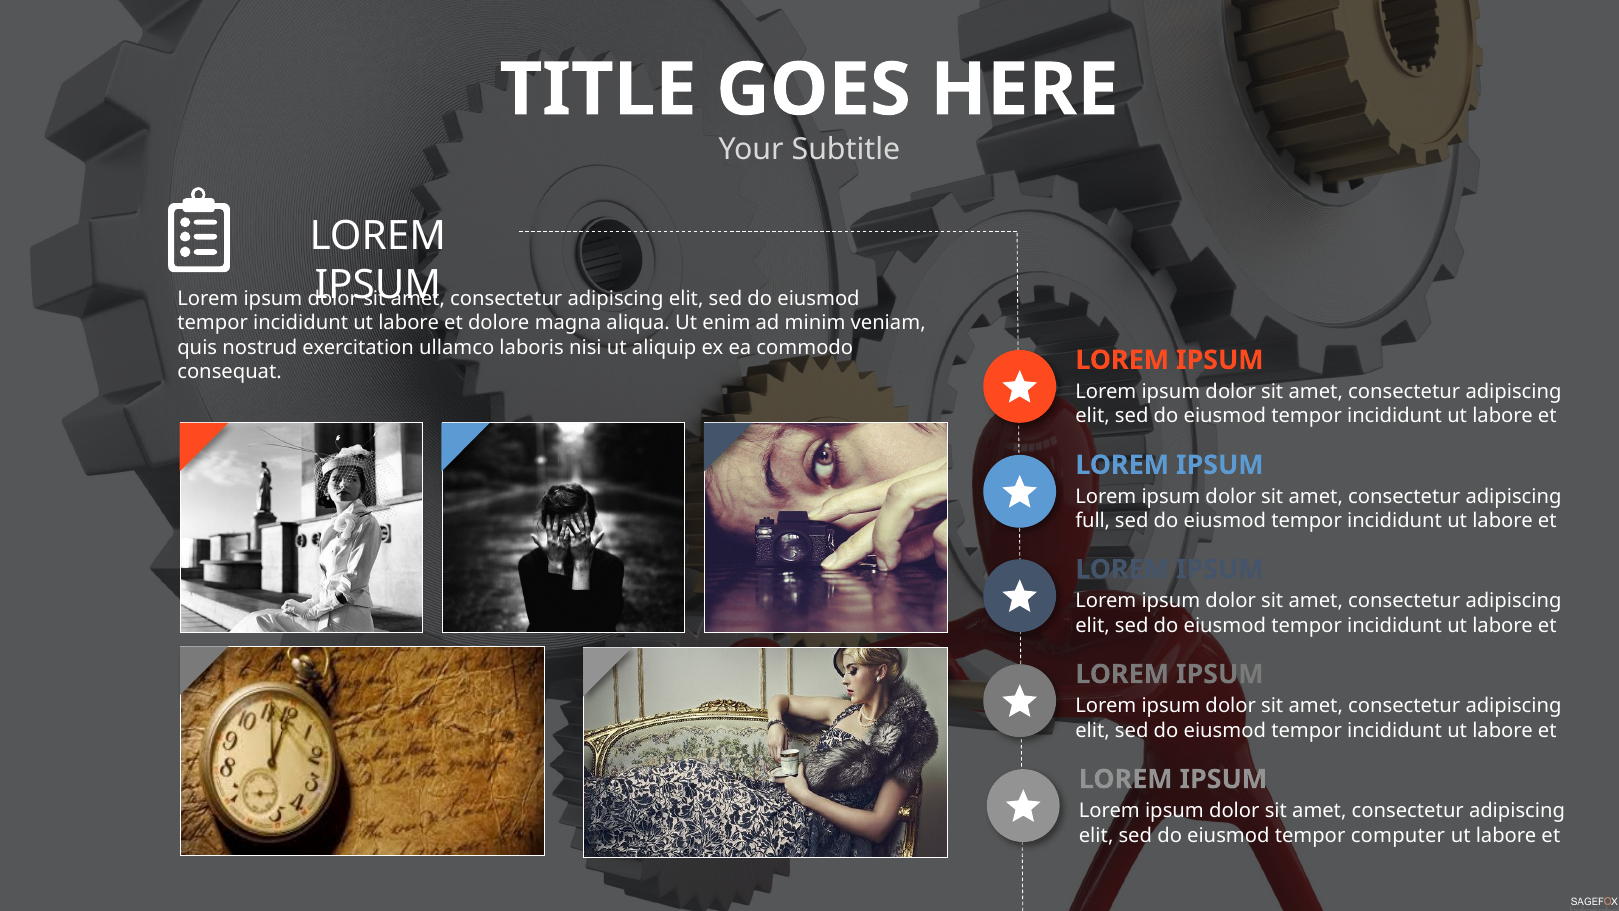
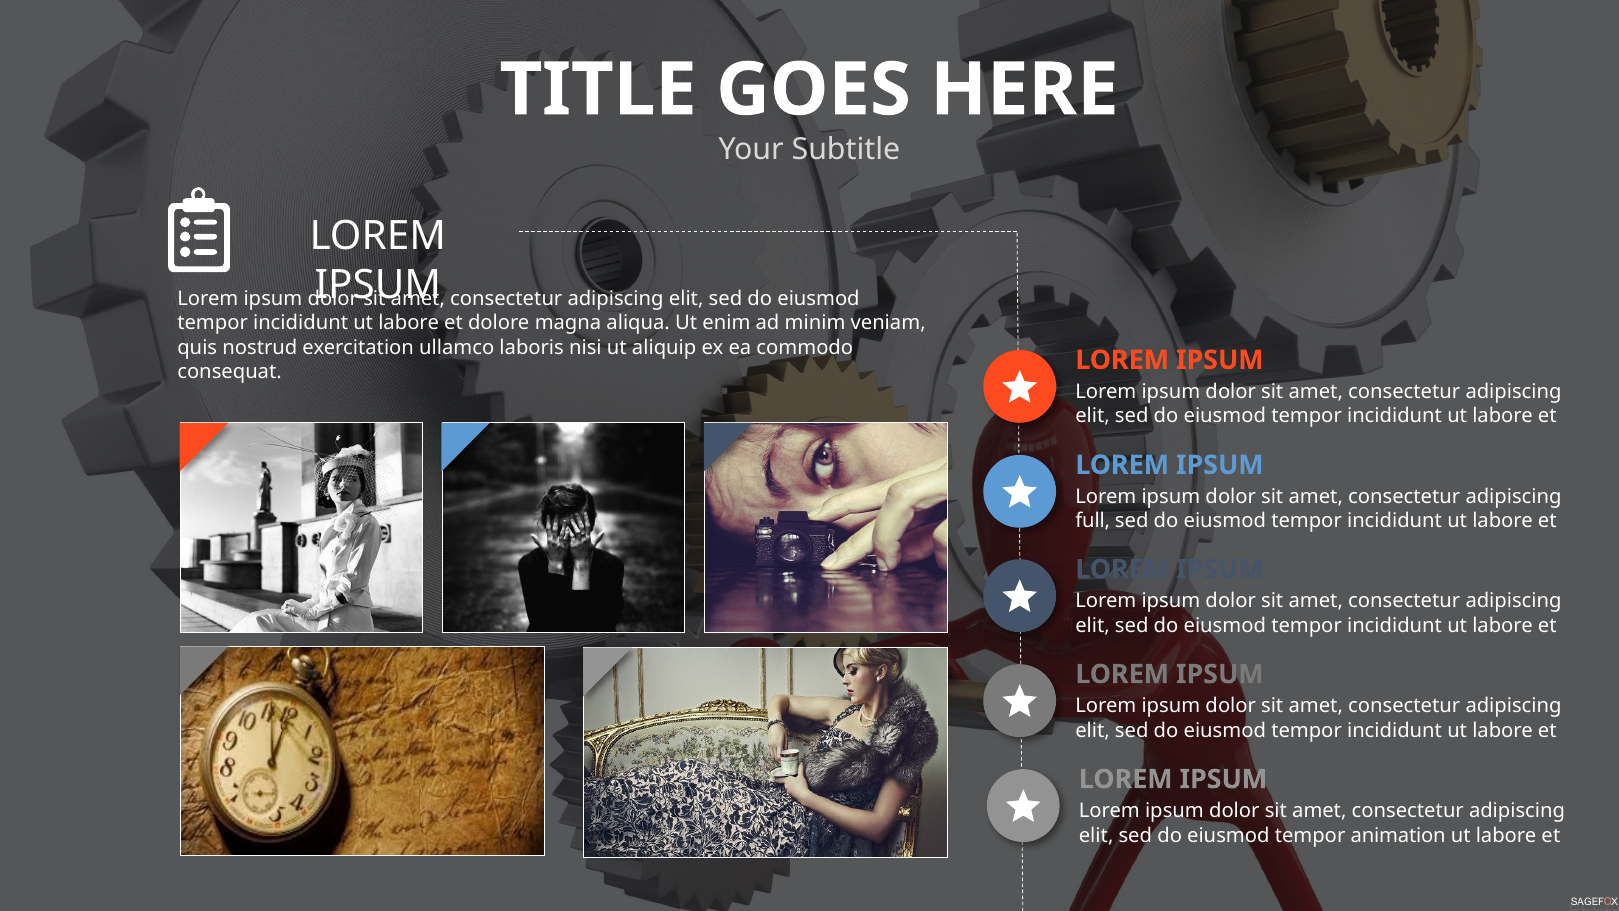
computer: computer -> animation
